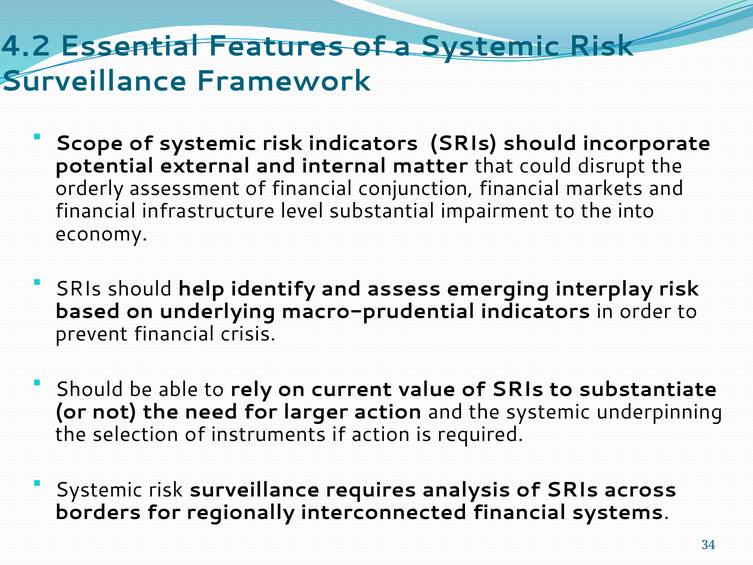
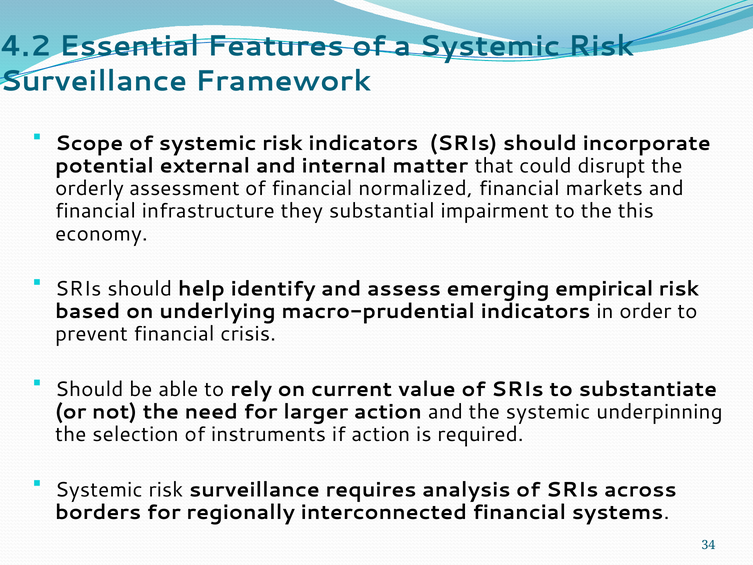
conjunction: conjunction -> normalized
level: level -> they
into: into -> this
interplay: interplay -> empirical
